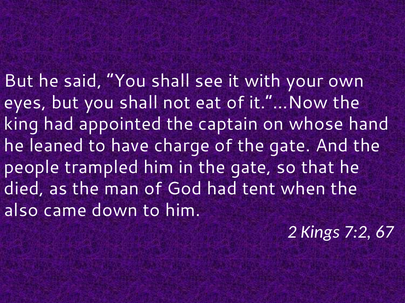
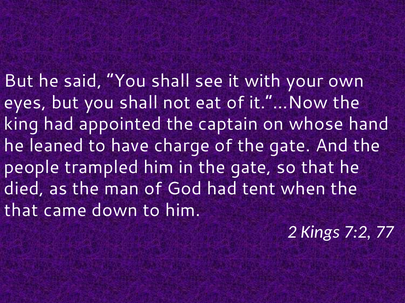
also at (21, 211): also -> that
67: 67 -> 77
